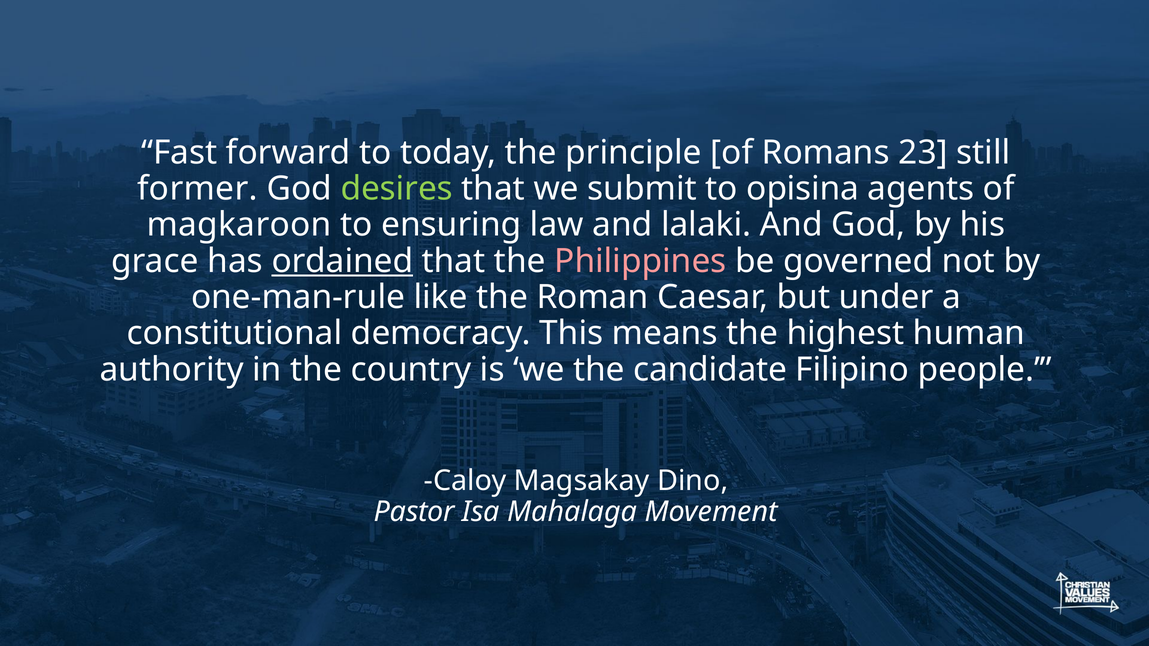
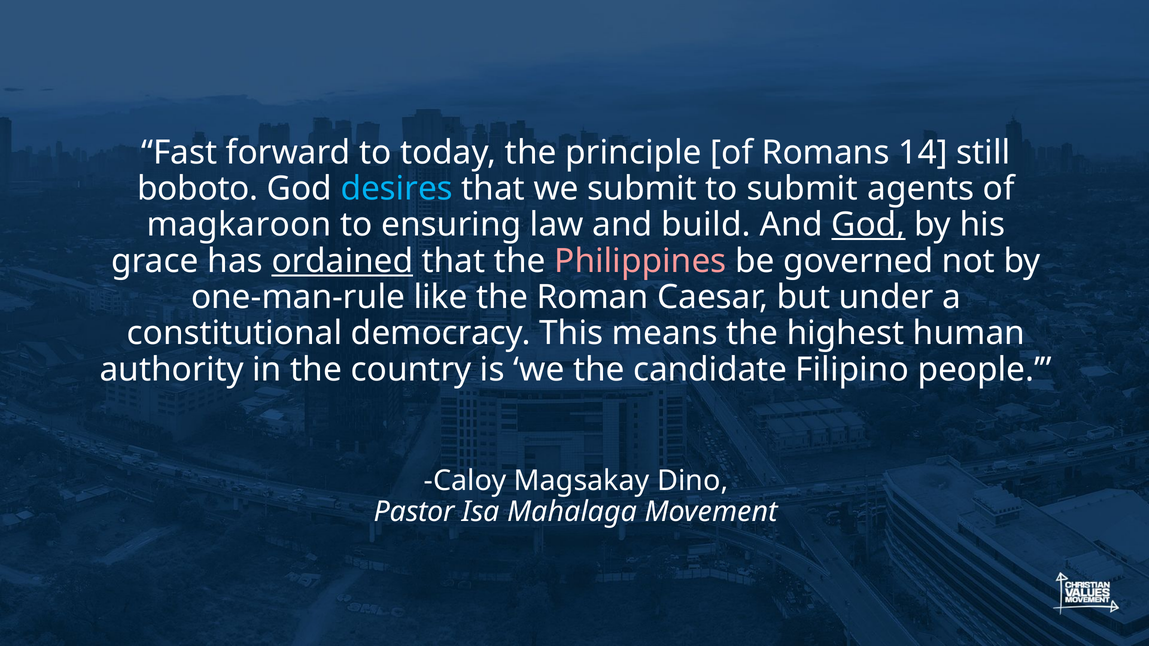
23: 23 -> 14
former: former -> boboto
desires colour: light green -> light blue
to opisina: opisina -> submit
lalaki: lalaki -> build
God at (868, 225) underline: none -> present
